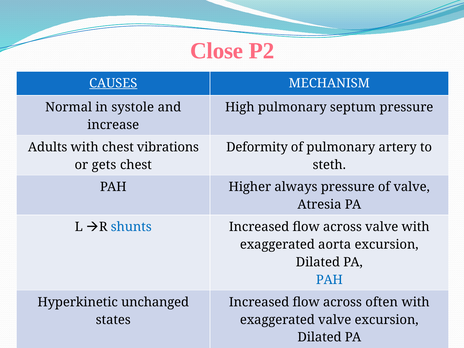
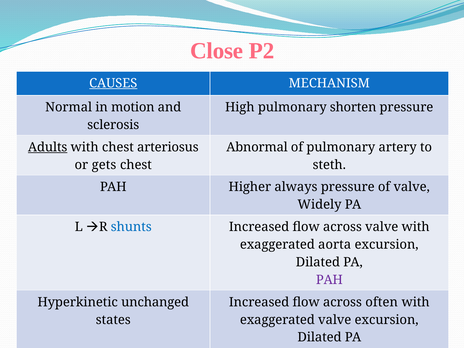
systole: systole -> motion
septum: septum -> shorten
increase: increase -> sclerosis
Adults underline: none -> present
vibrations: vibrations -> arteriosus
Deformity: Deformity -> Abnormal
Atresia: Atresia -> Widely
PAH at (329, 280) colour: blue -> purple
